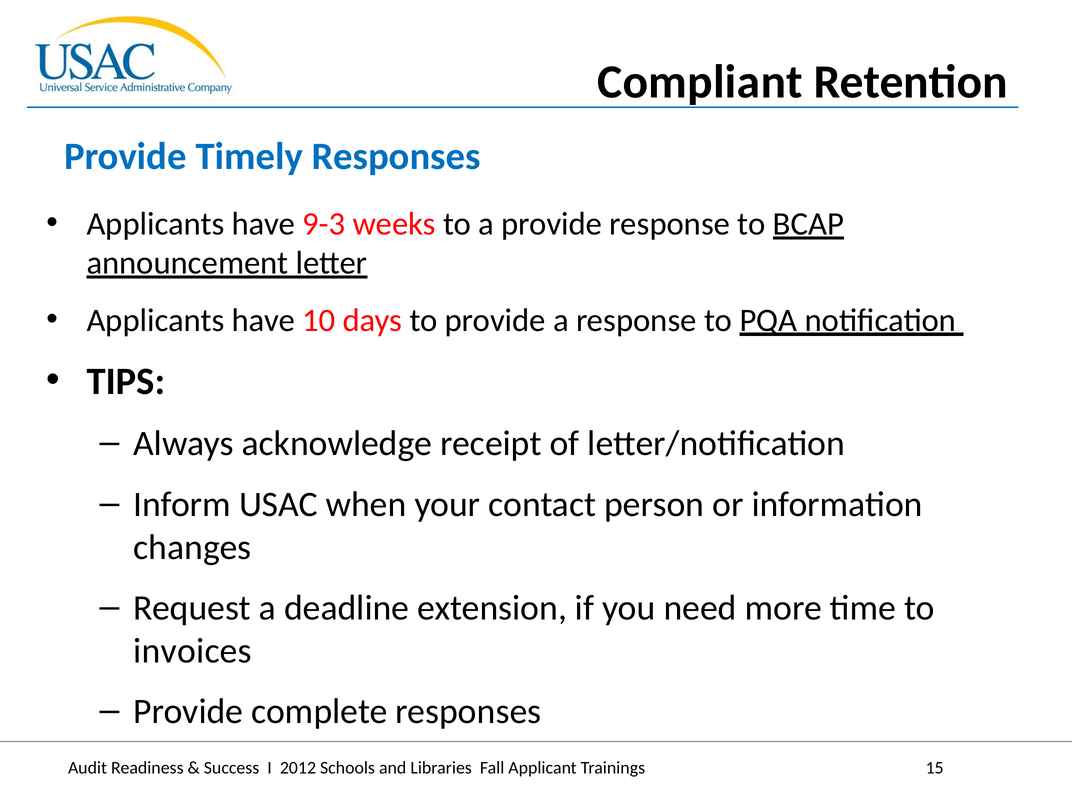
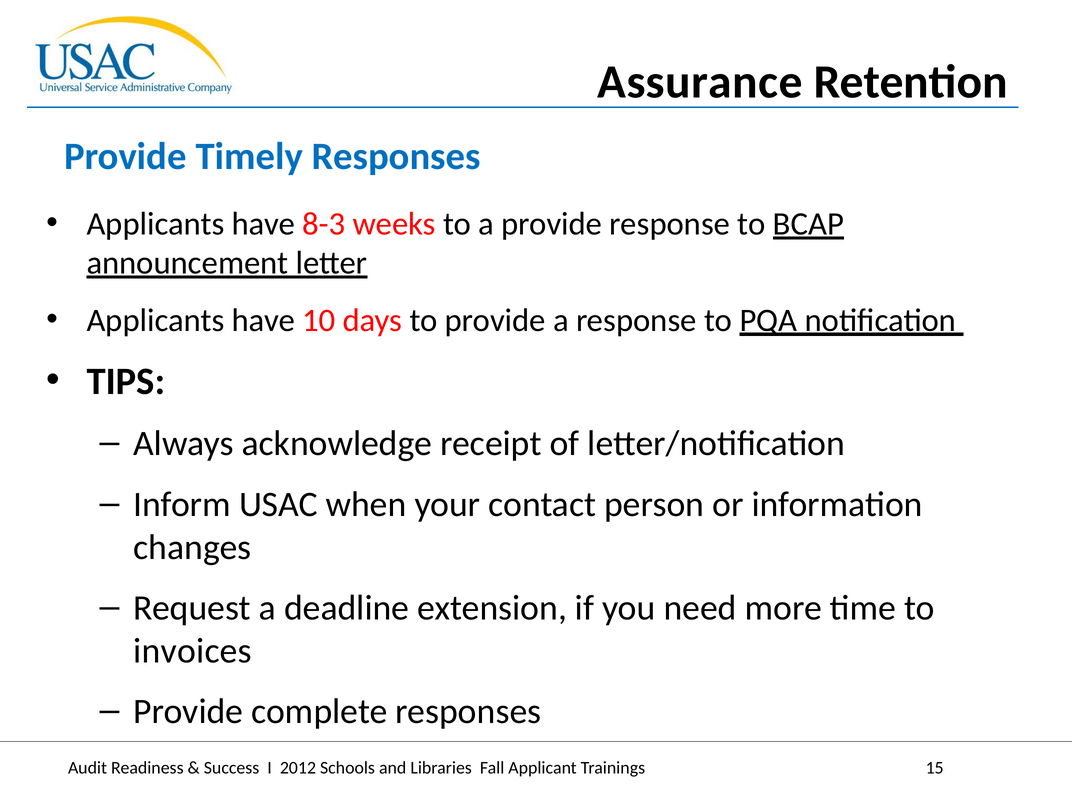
Compliant: Compliant -> Assurance
9-3: 9-3 -> 8-3
